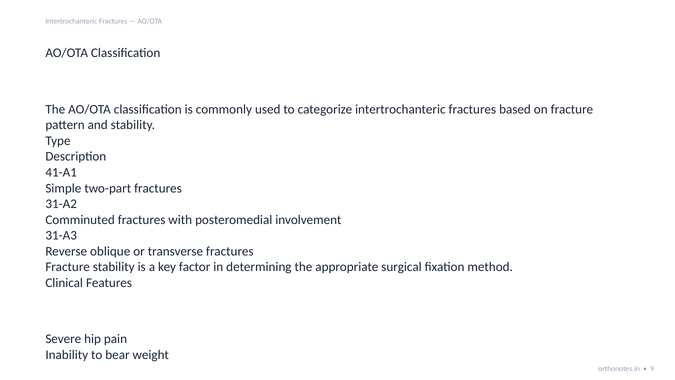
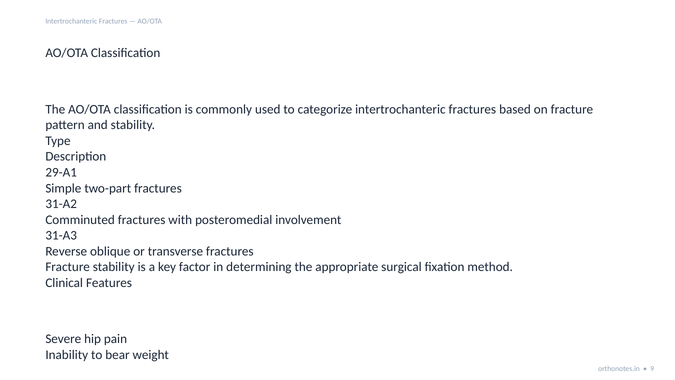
41-A1: 41-A1 -> 29-A1
